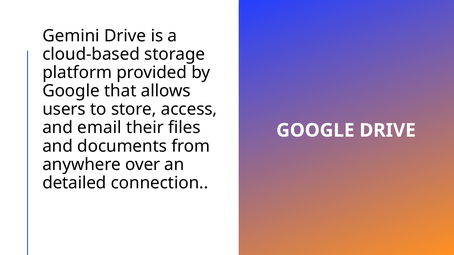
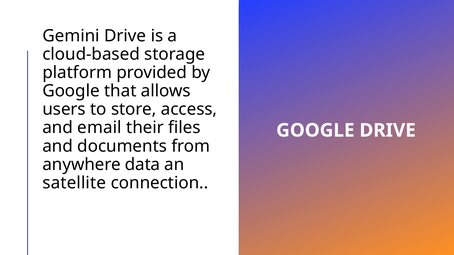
over: over -> data
detailed: detailed -> satellite
